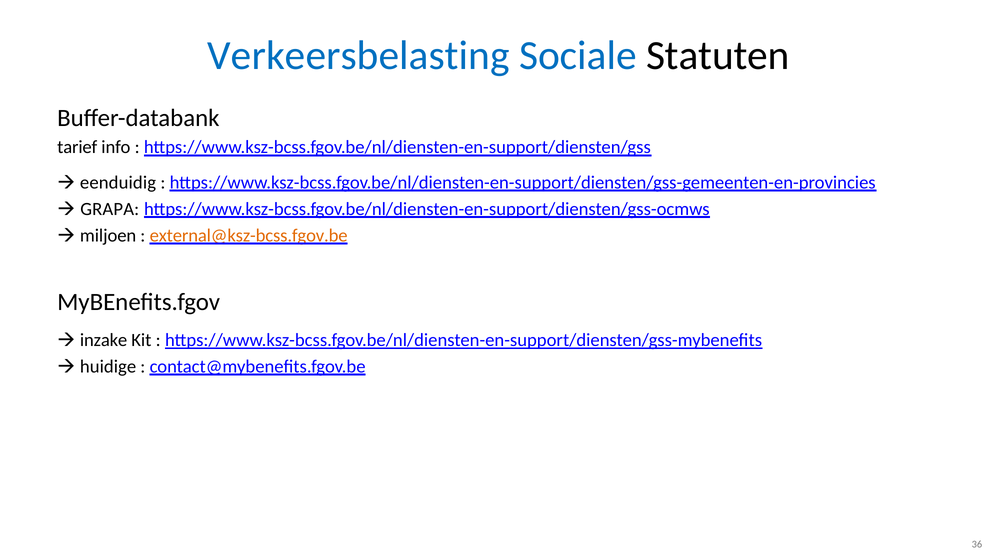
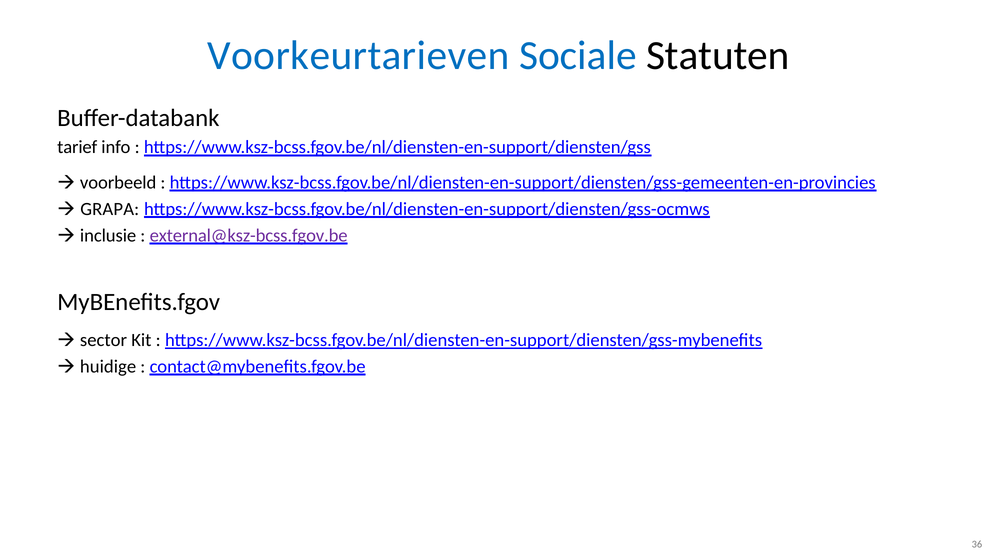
Verkeersbelasting: Verkeersbelasting -> Voorkeurtarieven
eenduidig: eenduidig -> voorbeeld
miljoen: miljoen -> inclusie
external@ksz-bcss.fgov.be colour: orange -> purple
inzake: inzake -> sector
